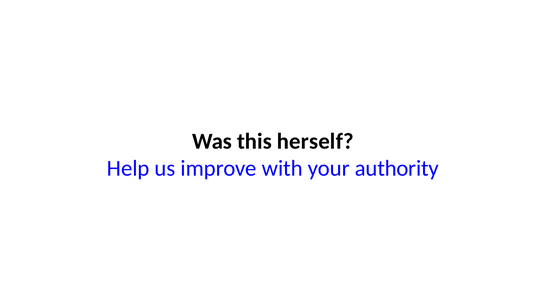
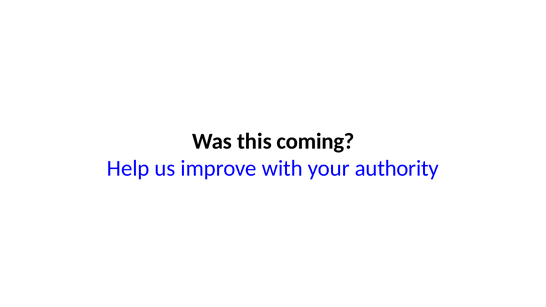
herself: herself -> coming
